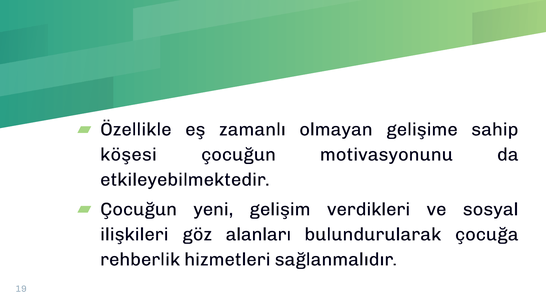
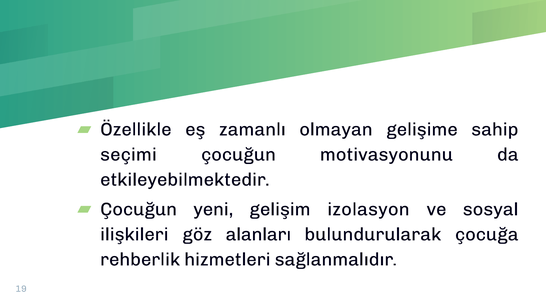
köşesi: köşesi -> seçimi
verdikleri: verdikleri -> izolasyon
